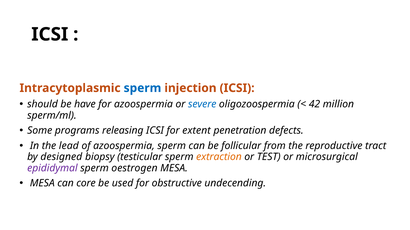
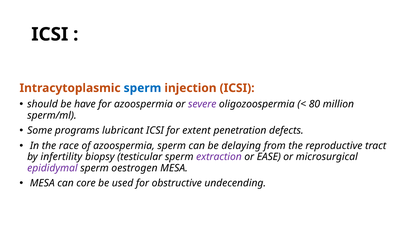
severe colour: blue -> purple
42: 42 -> 80
releasing: releasing -> lubricant
lead: lead -> race
follicular: follicular -> delaying
designed: designed -> infertility
extraction colour: orange -> purple
TEST: TEST -> EASE
